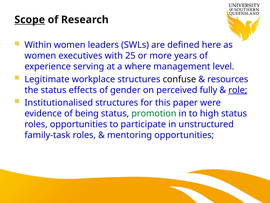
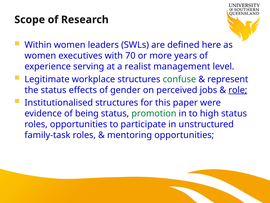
Scope underline: present -> none
25: 25 -> 70
where: where -> realist
confuse colour: black -> green
resources: resources -> represent
fully: fully -> jobs
